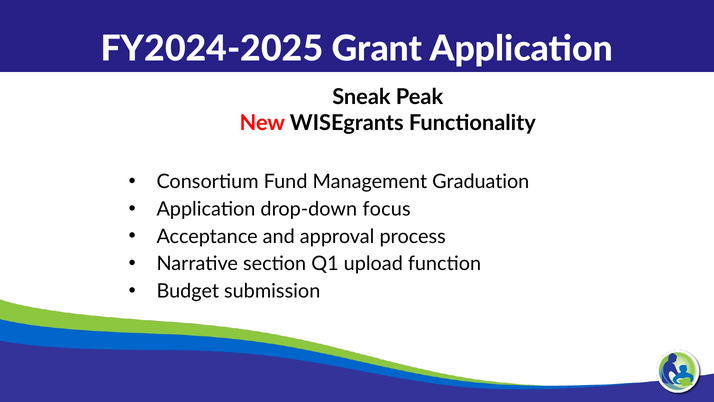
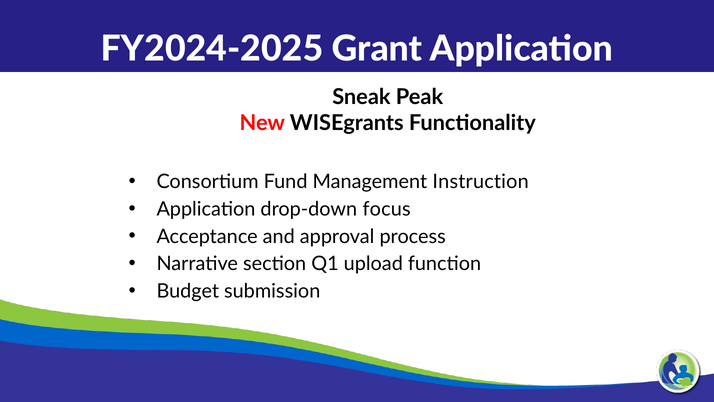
Graduation: Graduation -> Instruction
